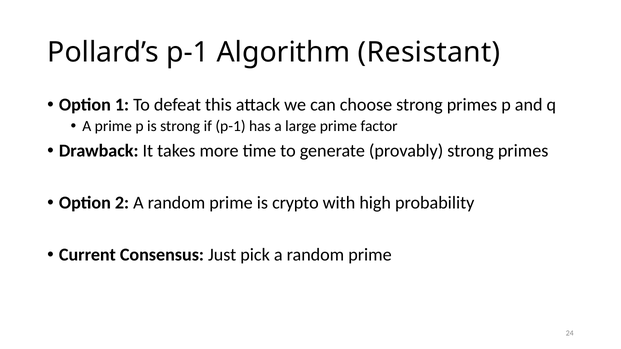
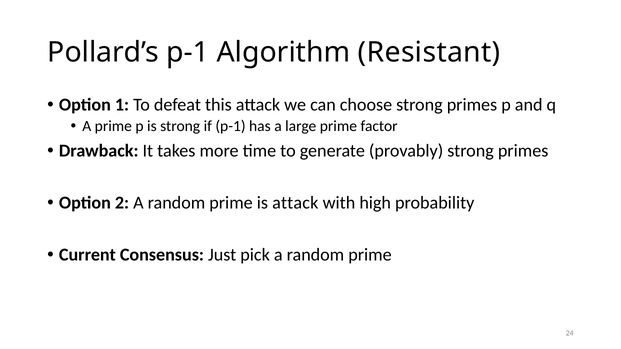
is crypto: crypto -> attack
